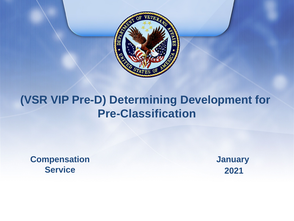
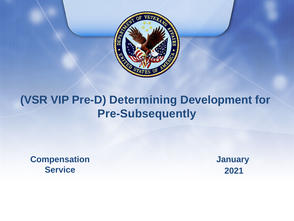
Pre-Classification: Pre-Classification -> Pre-Subsequently
